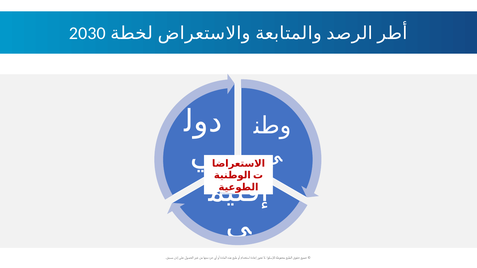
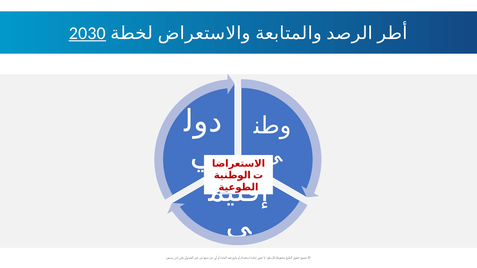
2030 underline: none -> present
